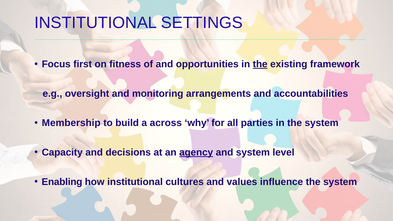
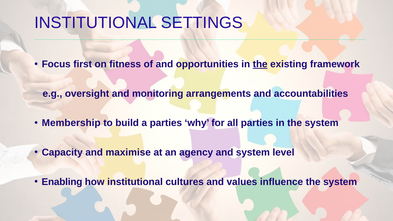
a across: across -> parties
decisions: decisions -> maximise
agency underline: present -> none
